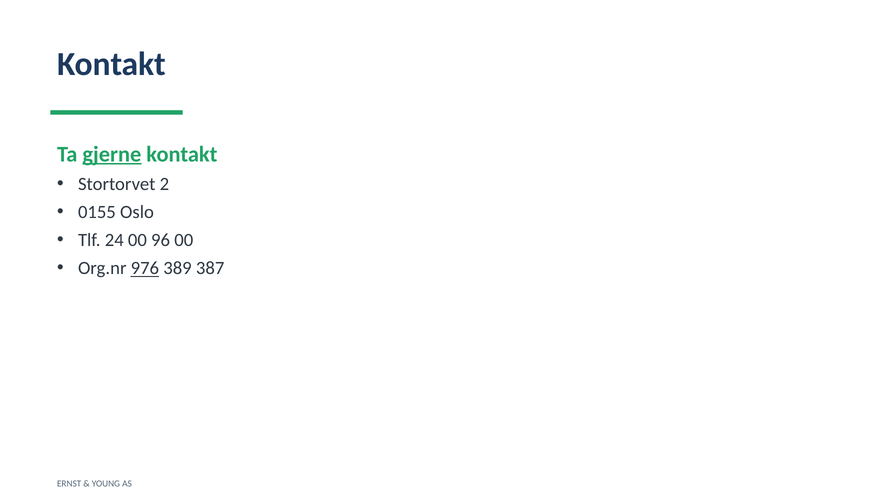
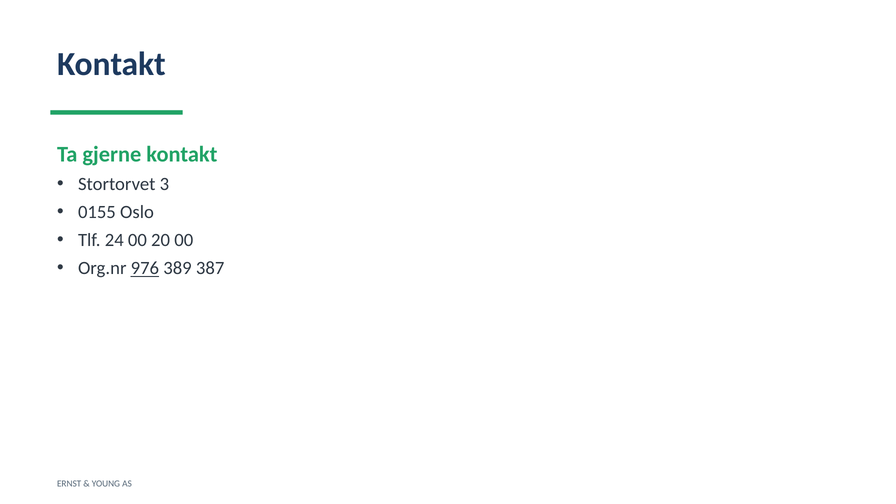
gjerne underline: present -> none
2: 2 -> 3
96: 96 -> 20
